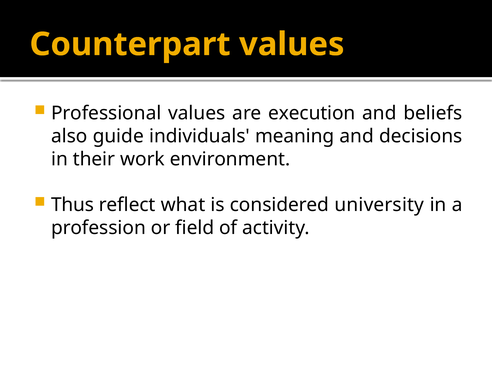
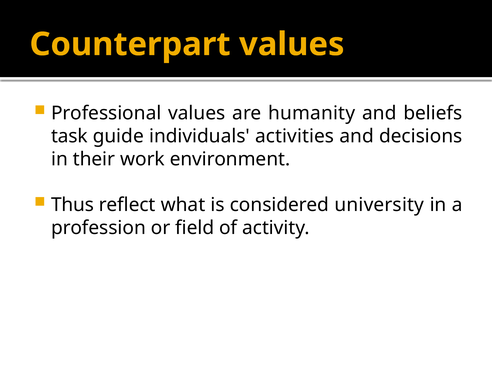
execution: execution -> humanity
also: also -> task
meaning: meaning -> activities
